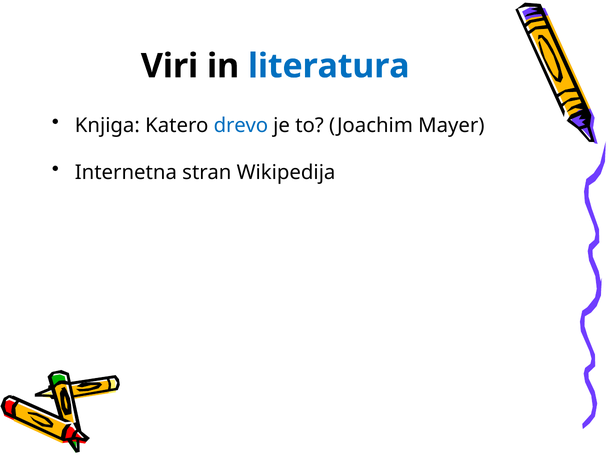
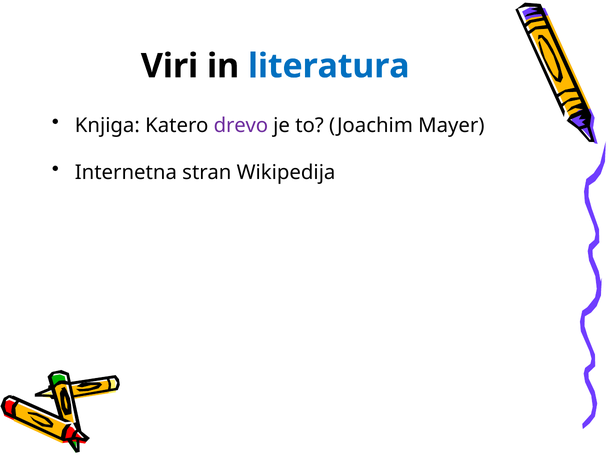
drevo colour: blue -> purple
